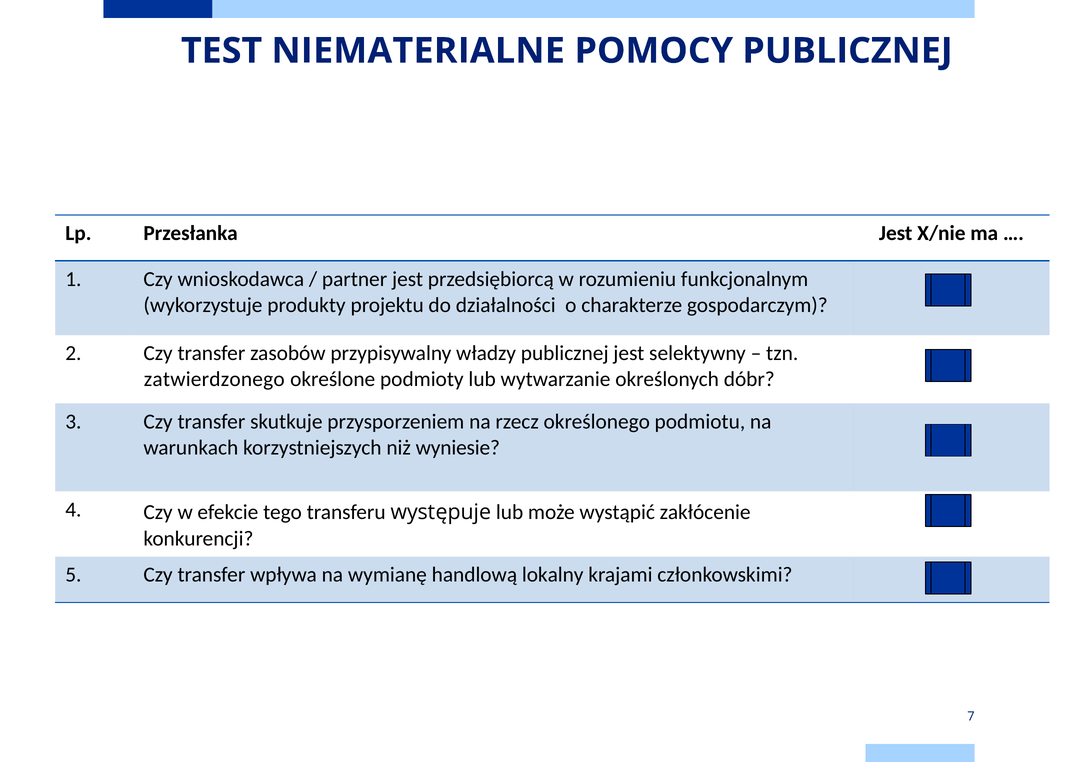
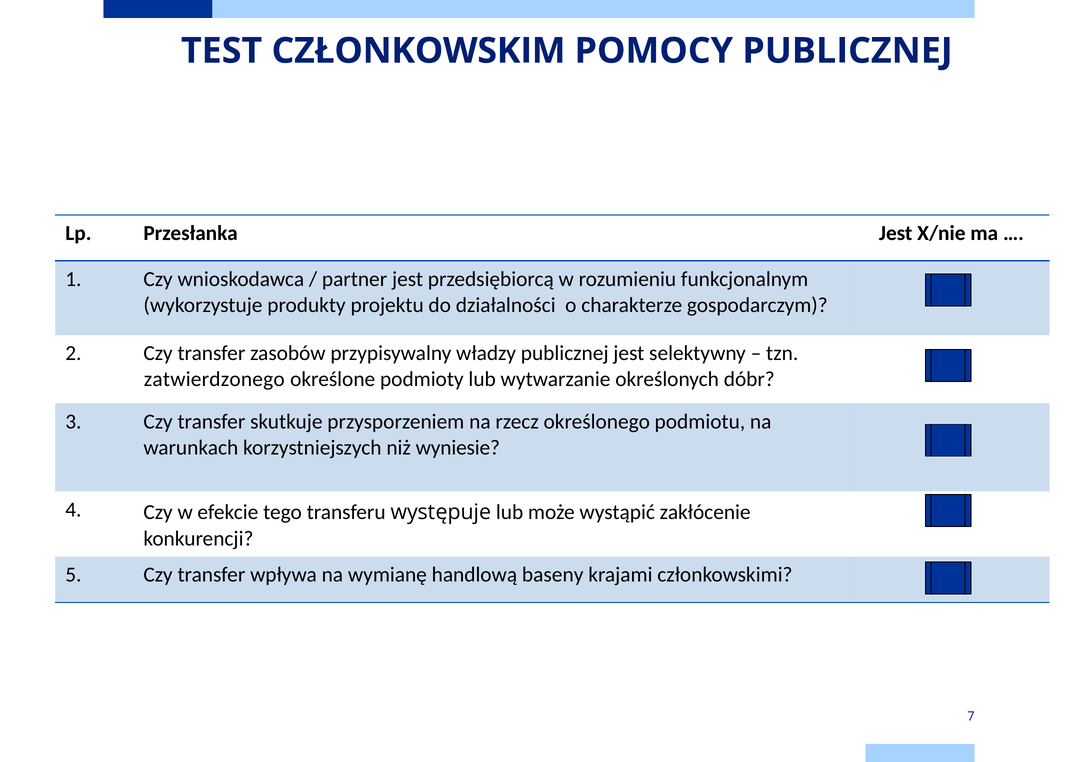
NIEMATERIALNE: NIEMATERIALNE -> CZŁONKOWSKIM
lokalny: lokalny -> baseny
